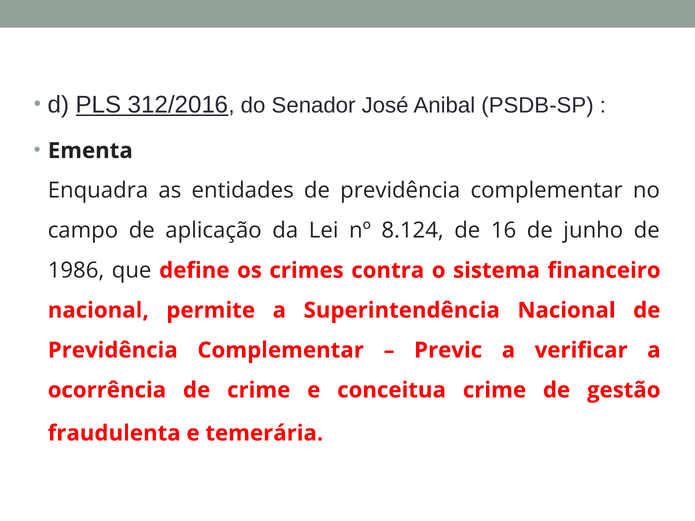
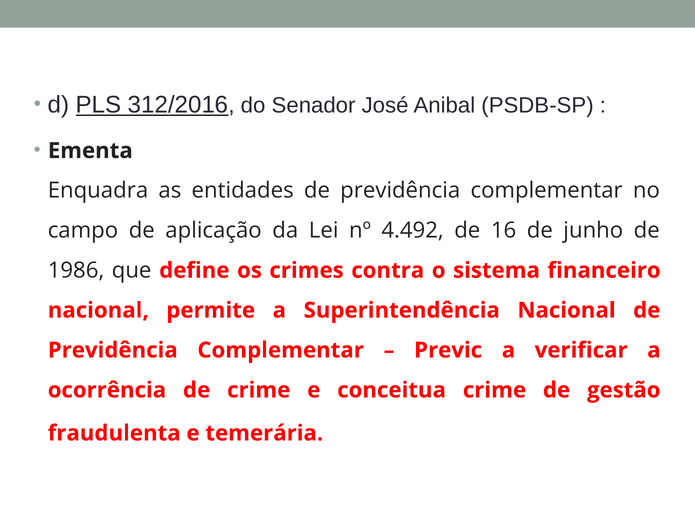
8.124: 8.124 -> 4.492
